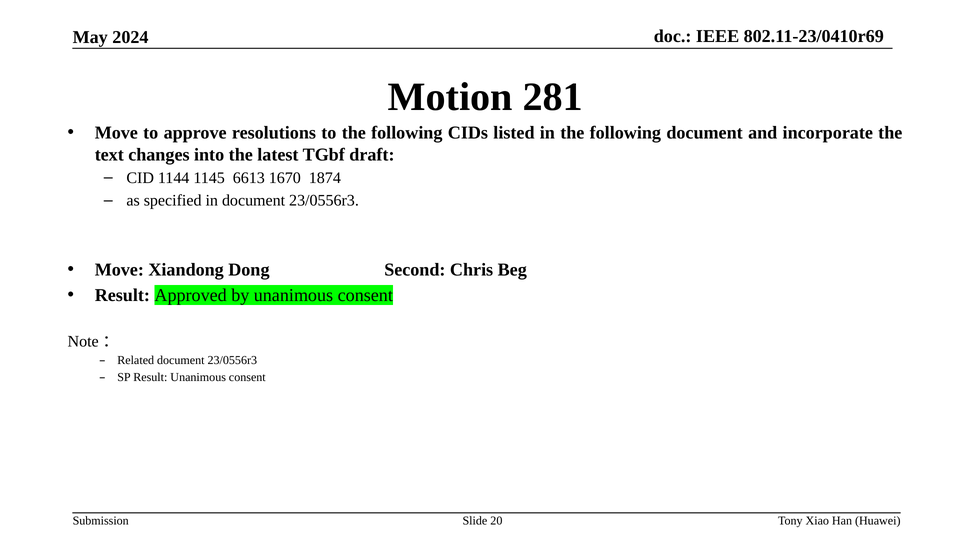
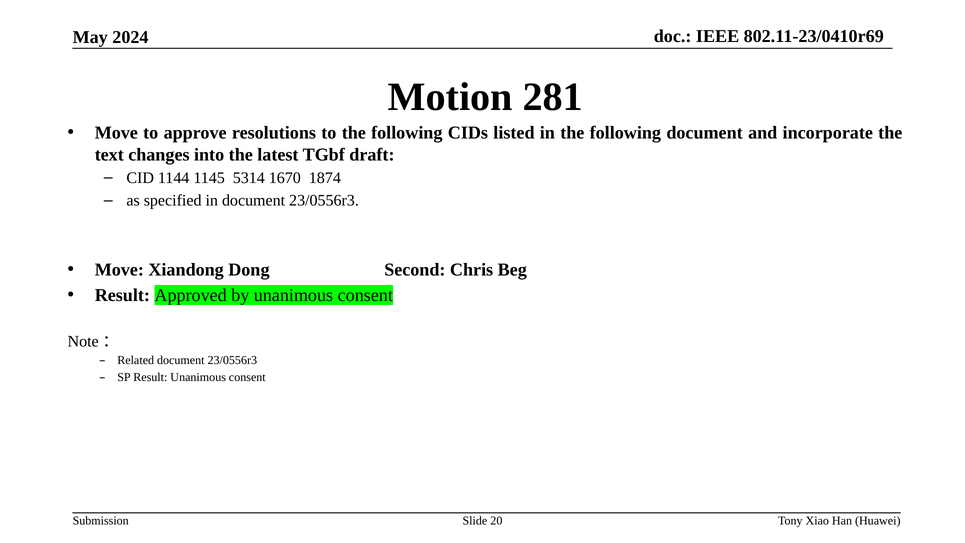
6613: 6613 -> 5314
